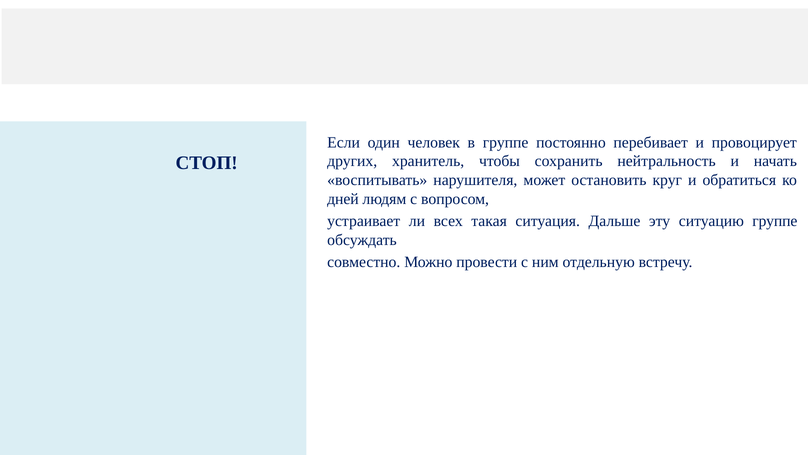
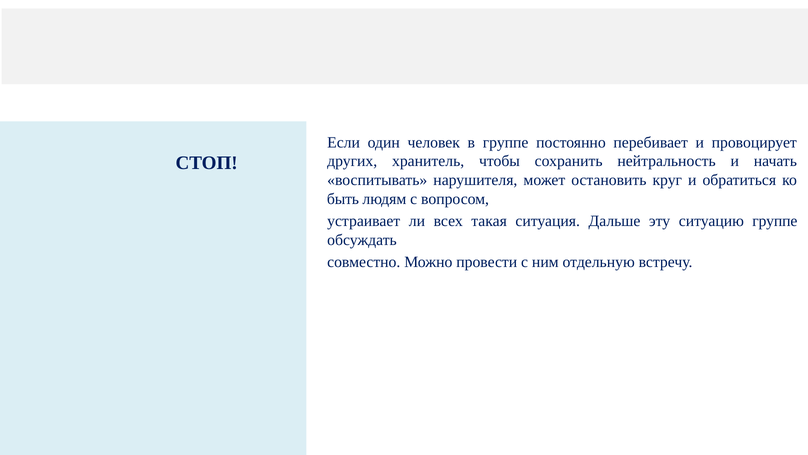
дней: дней -> быть
